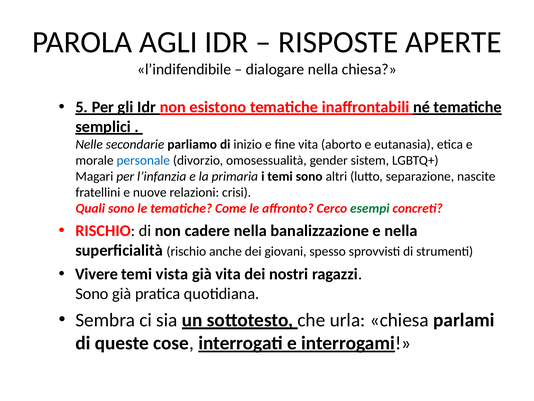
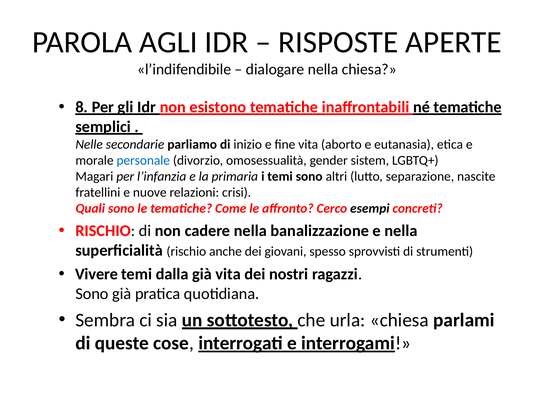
5: 5 -> 8
esempi colour: green -> black
vista: vista -> dalla
